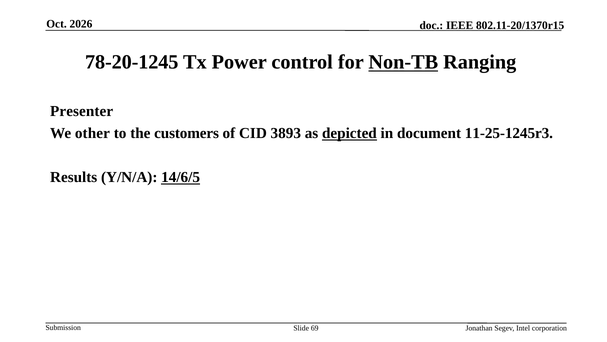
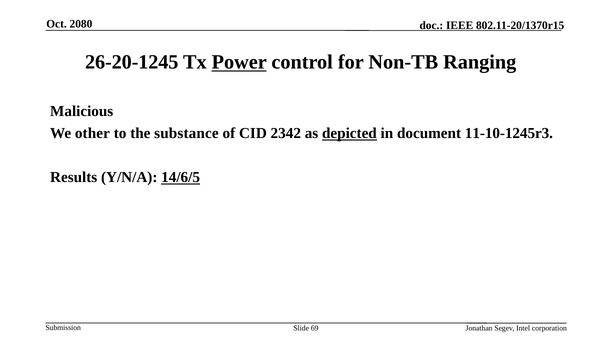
2026: 2026 -> 2080
78-20-1245: 78-20-1245 -> 26-20-1245
Power underline: none -> present
Non-TB underline: present -> none
Presenter: Presenter -> Malicious
customers: customers -> substance
3893: 3893 -> 2342
11-25-1245r3: 11-25-1245r3 -> 11-10-1245r3
